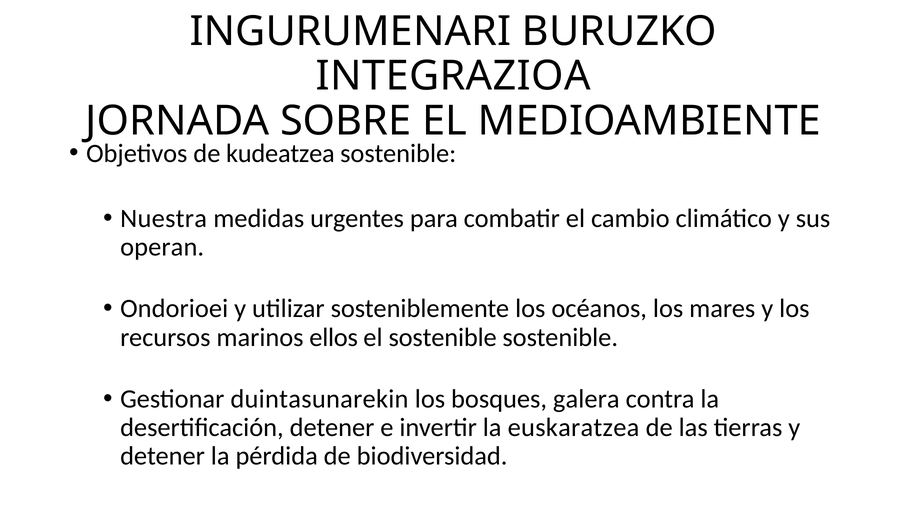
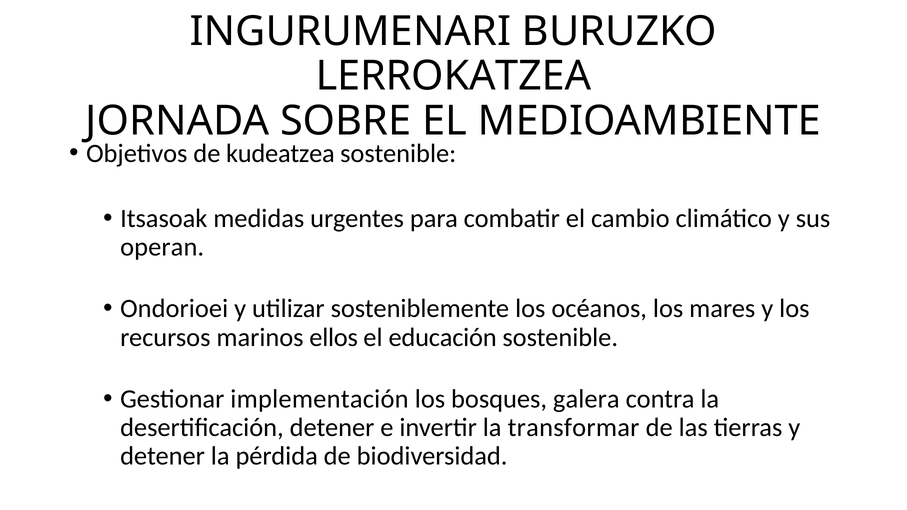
INTEGRAZIOA: INTEGRAZIOA -> LERROKATZEA
Nuestra: Nuestra -> Itsasoak
el sostenible: sostenible -> educación
duintasunarekin: duintasunarekin -> implementación
euskaratzea: euskaratzea -> transformar
